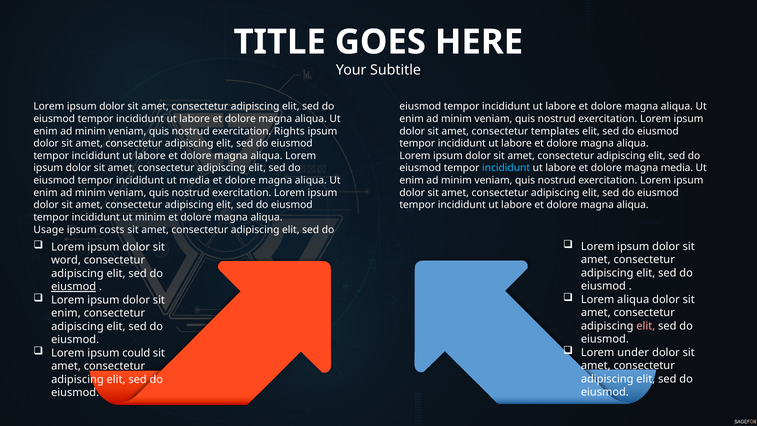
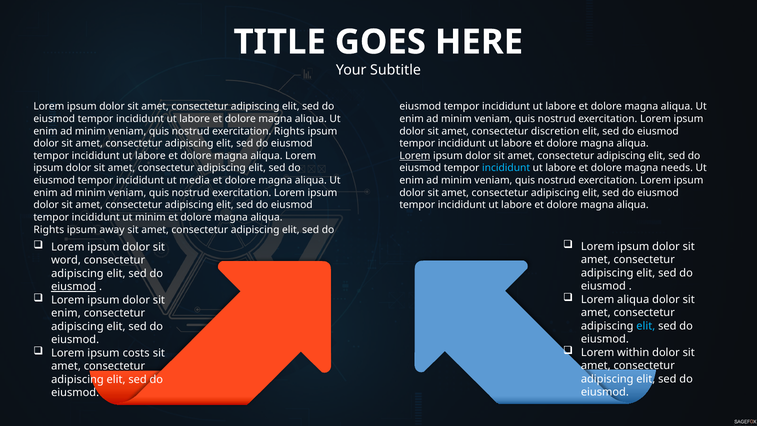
templates: templates -> discretion
Lorem at (415, 156) underline: none -> present
magna media: media -> needs
Usage at (49, 230): Usage -> Rights
costs: costs -> away
elit at (646, 326) colour: pink -> light blue
under: under -> within
could: could -> costs
